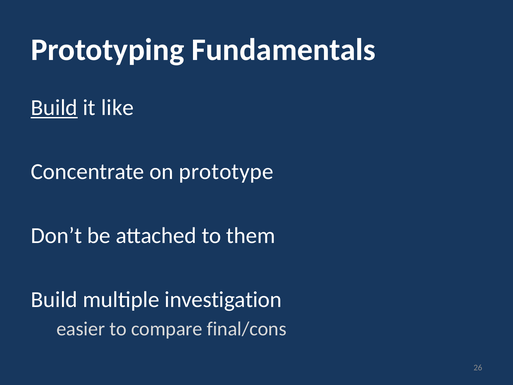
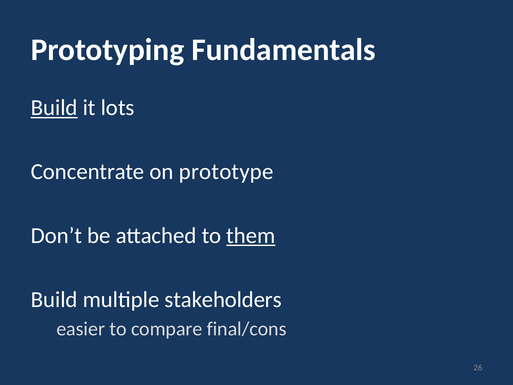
like: like -> lots
them underline: none -> present
investigation: investigation -> stakeholders
